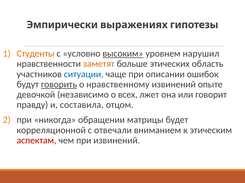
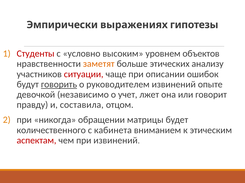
Студенты colour: orange -> red
высоким underline: present -> none
нарушил: нарушил -> объектов
область: область -> анализу
ситуации colour: blue -> red
нравственному: нравственному -> руководителем
всех: всех -> учет
корреляционной: корреляционной -> количественного
отвечали: отвечали -> кабинета
